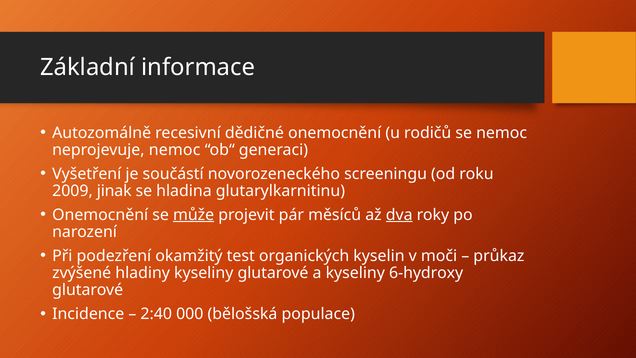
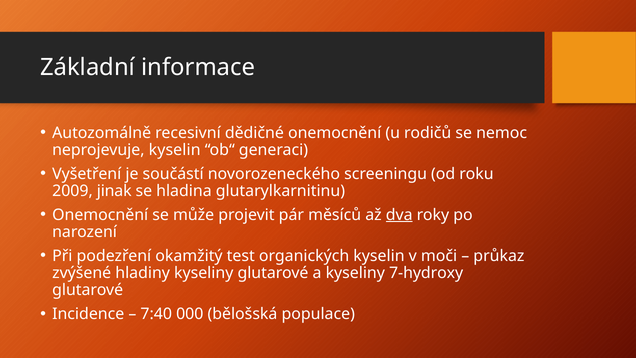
neprojevuje nemoc: nemoc -> kyselin
může underline: present -> none
6-hydroxy: 6-hydroxy -> 7-hydroxy
2:40: 2:40 -> 7:40
